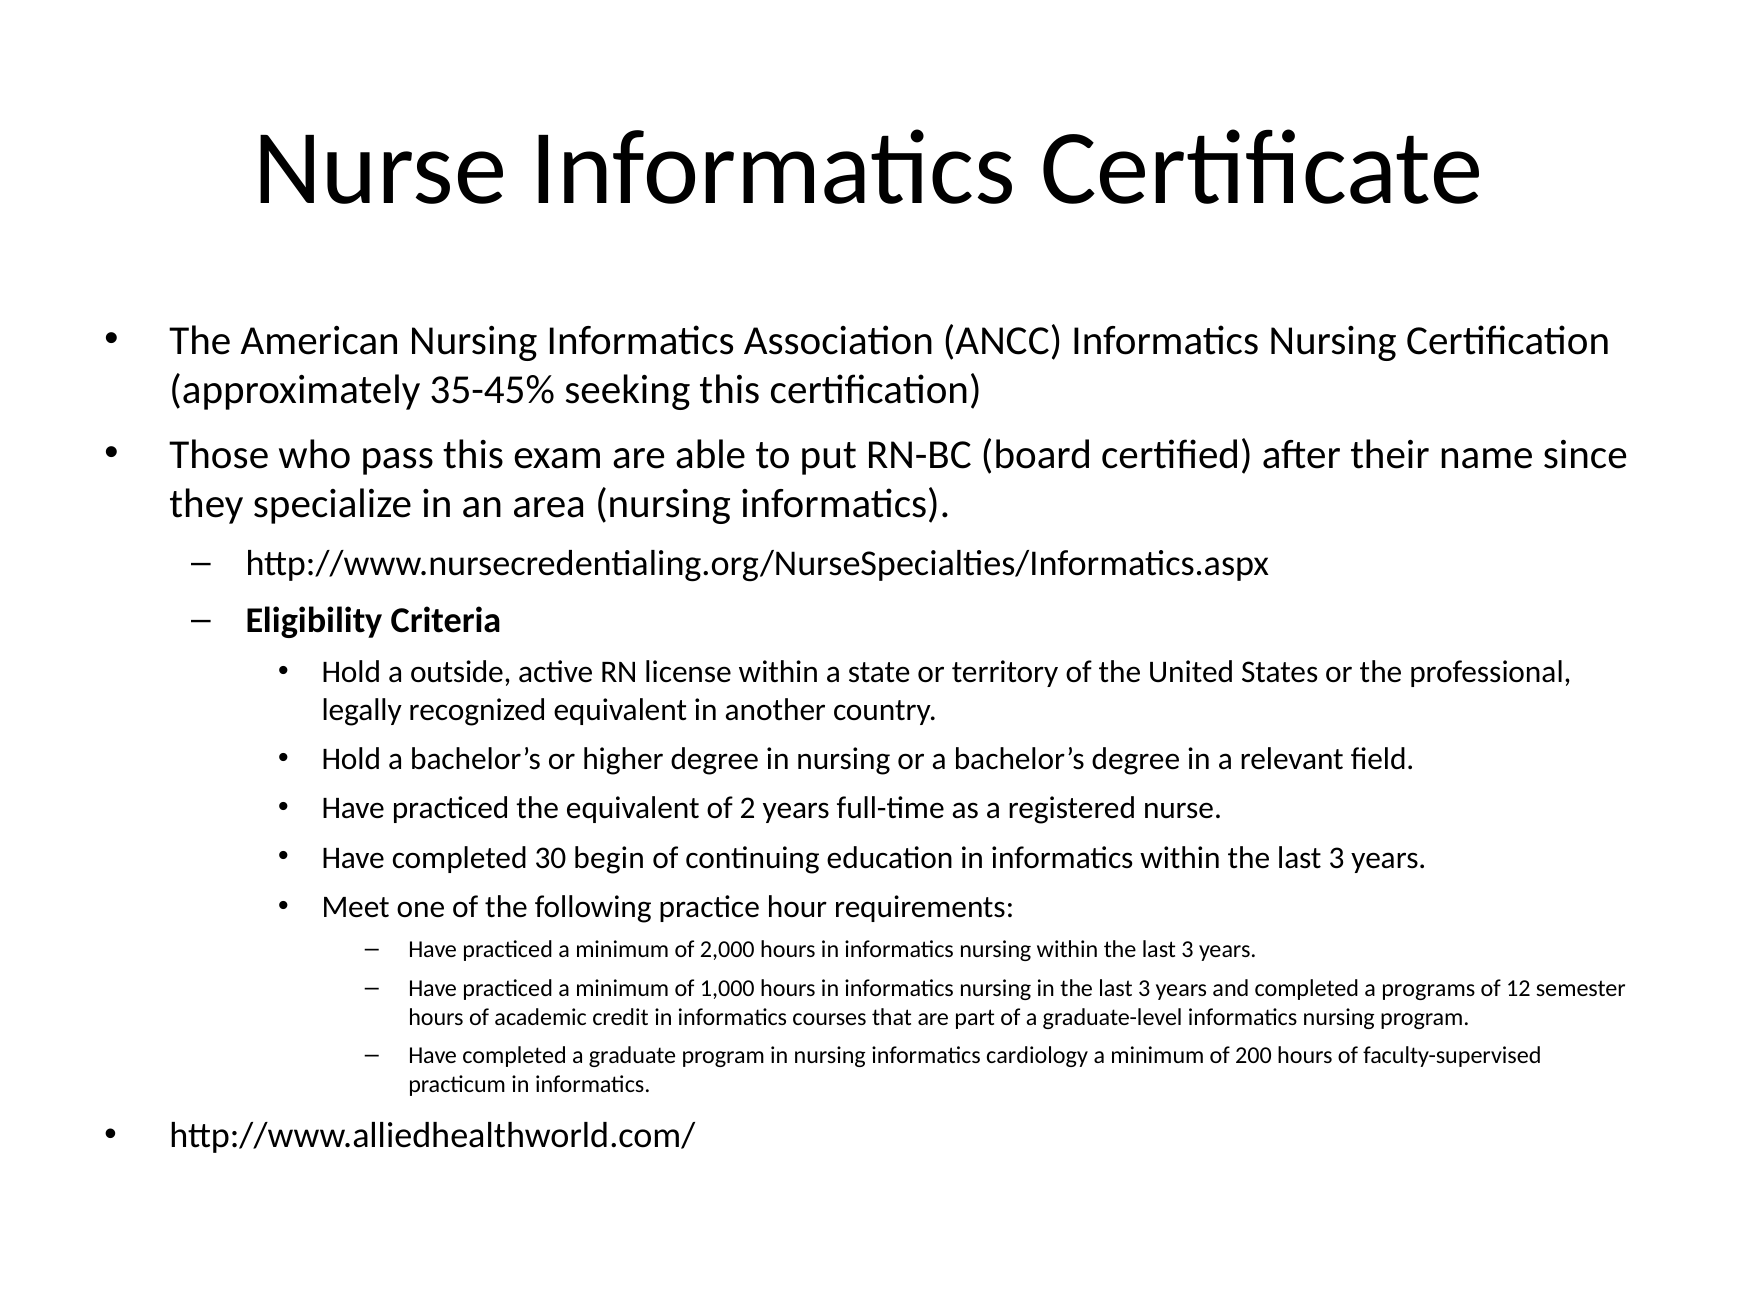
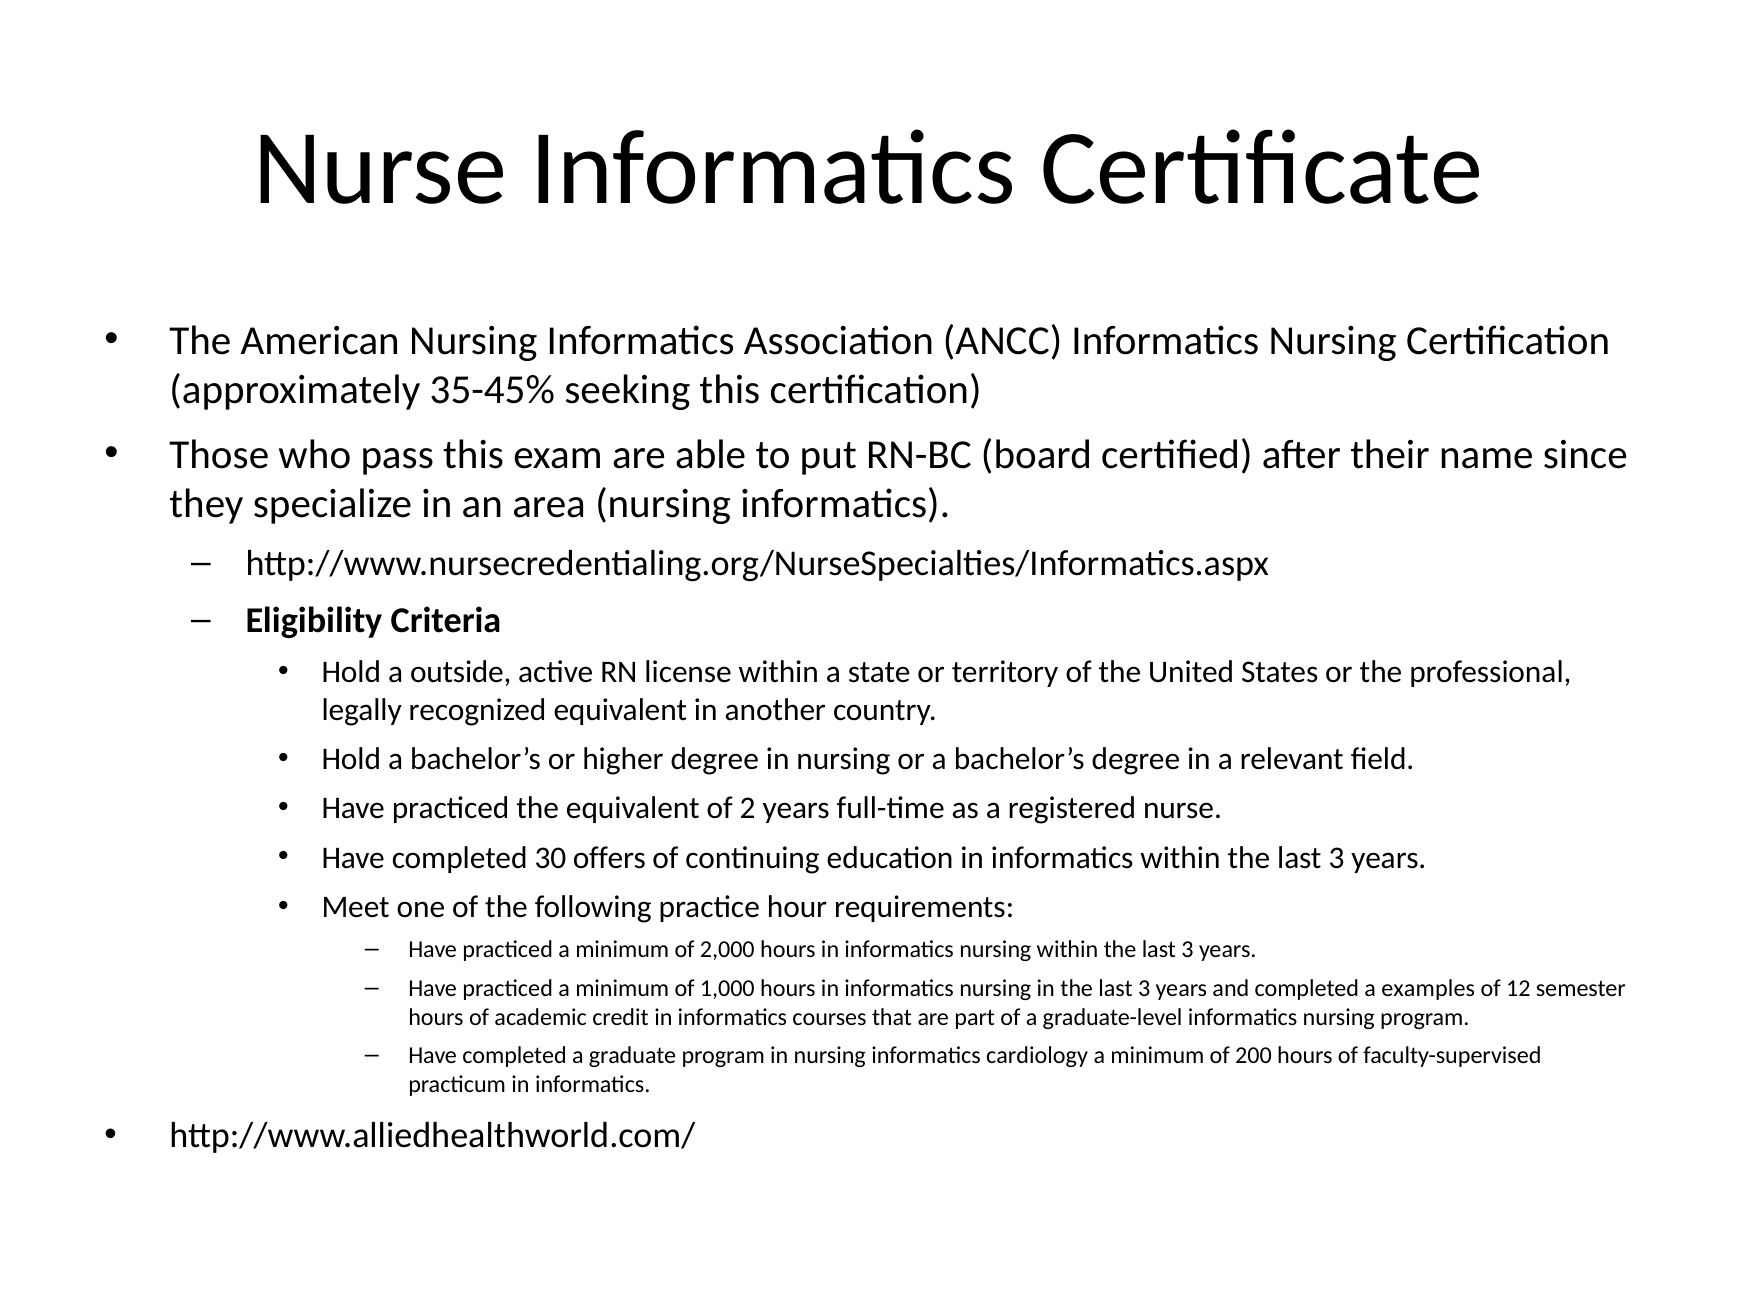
begin: begin -> offers
programs: programs -> examples
